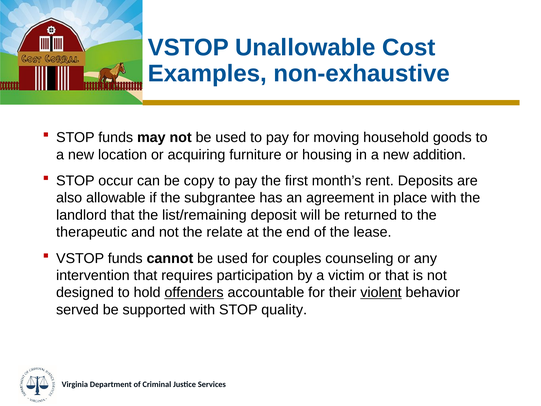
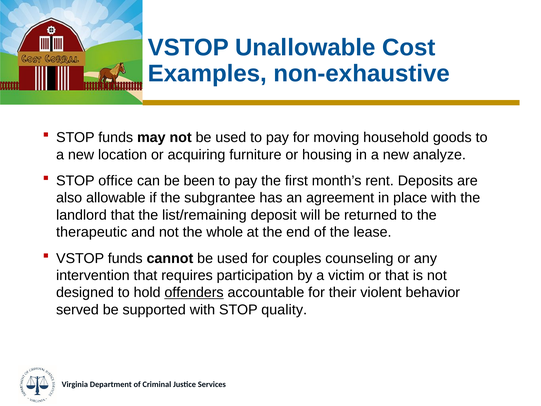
addition: addition -> analyze
occur: occur -> office
copy: copy -> been
relate: relate -> whole
violent underline: present -> none
